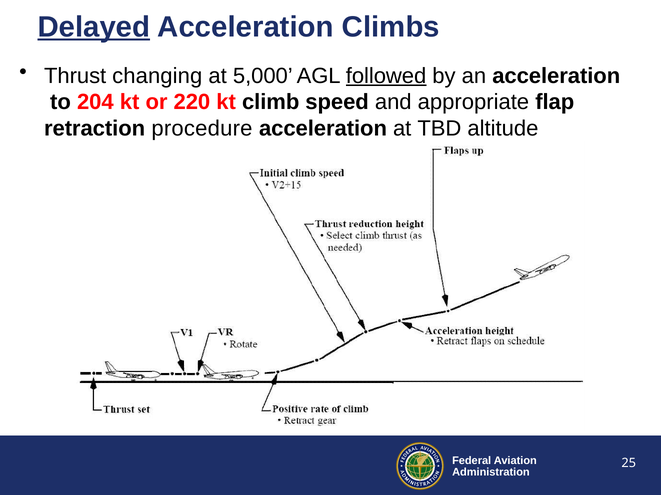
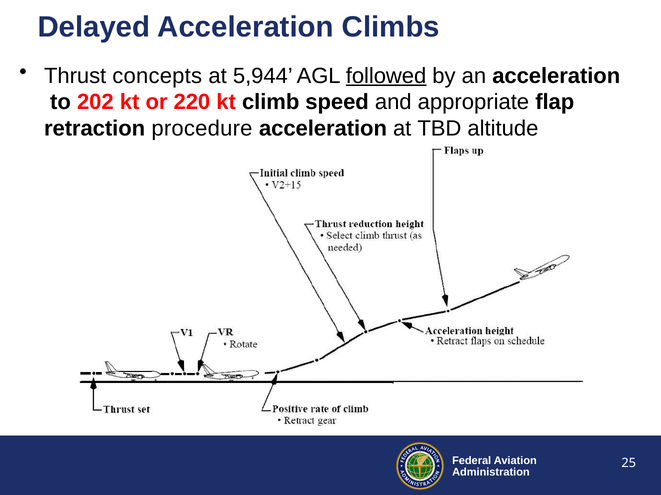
Delayed underline: present -> none
changing: changing -> concepts
5,000: 5,000 -> 5,944
204: 204 -> 202
